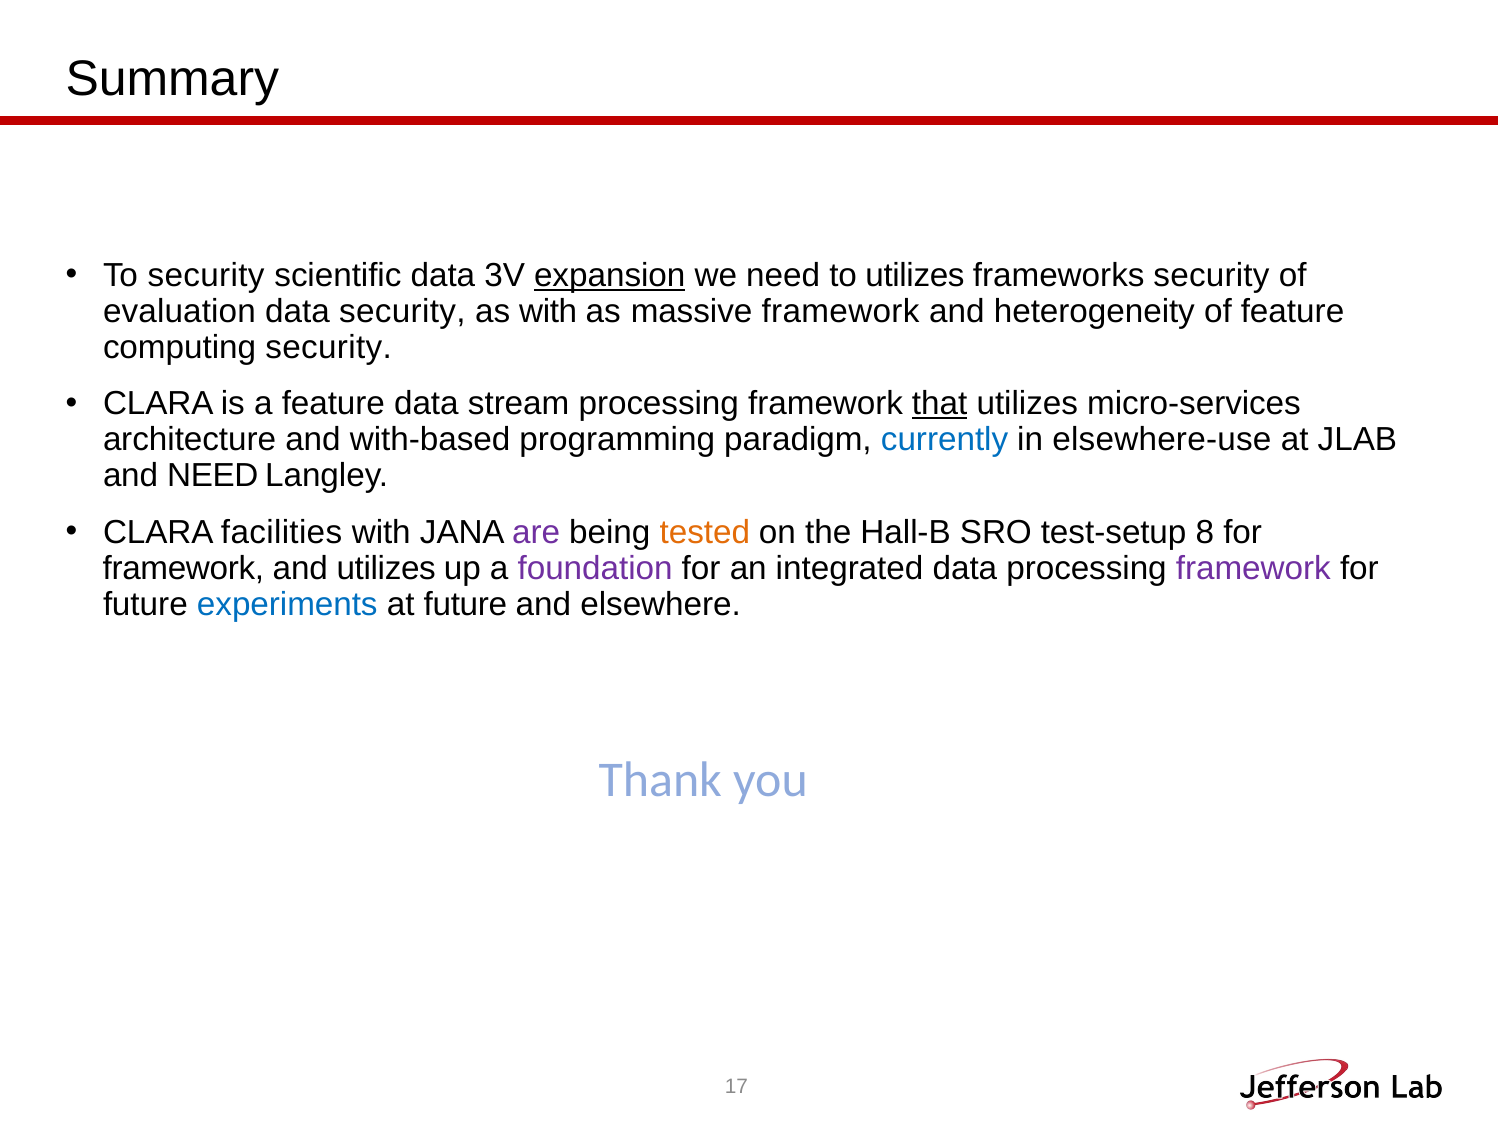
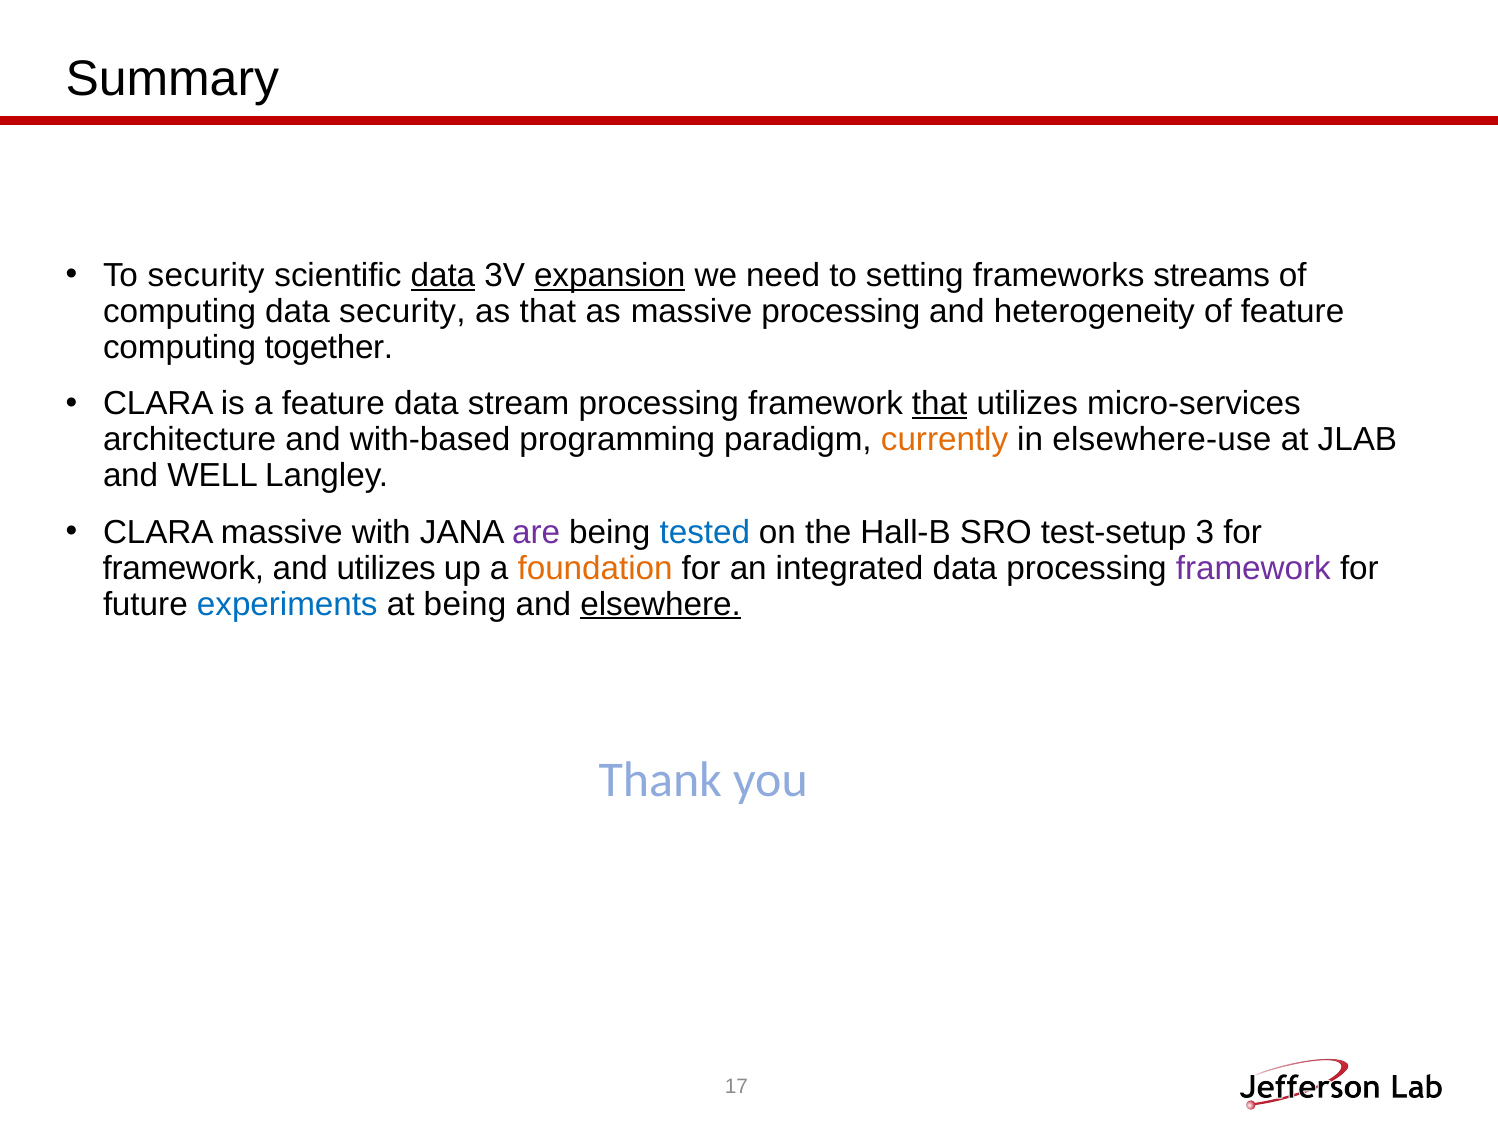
data at (443, 275) underline: none -> present
to utilizes: utilizes -> setting
frameworks security: security -> streams
evaluation at (179, 311): evaluation -> computing
as with: with -> that
massive framework: framework -> processing
computing security: security -> together
currently colour: blue -> orange
and NEED: NEED -> WELL
CLARA facilities: facilities -> massive
tested colour: orange -> blue
8: 8 -> 3
foundation colour: purple -> orange
at future: future -> being
elsewhere underline: none -> present
